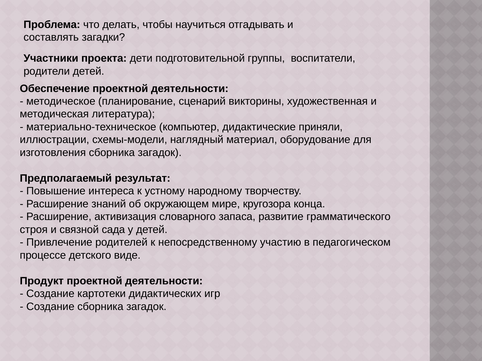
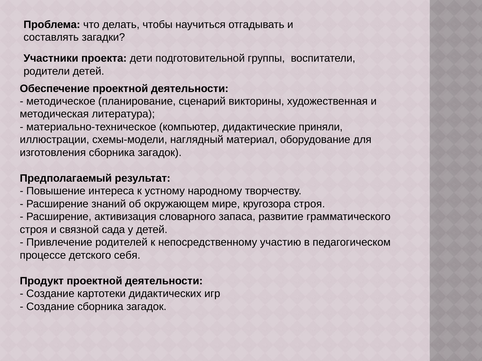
кругозора конца: конца -> строя
виде: виде -> себя
